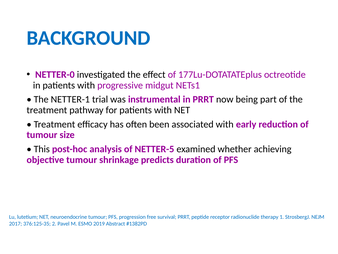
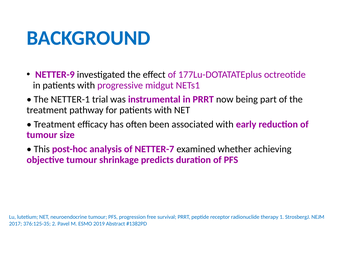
NETTER-0: NETTER-0 -> NETTER-9
NETTER-5: NETTER-5 -> NETTER-7
